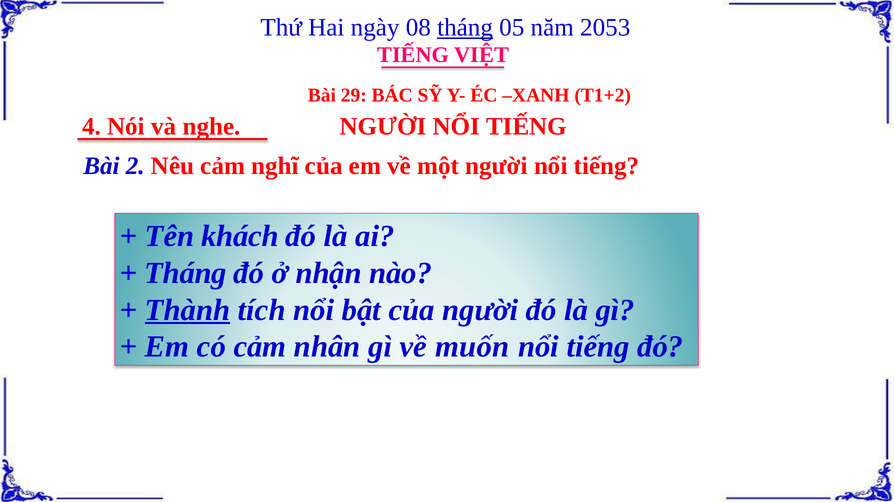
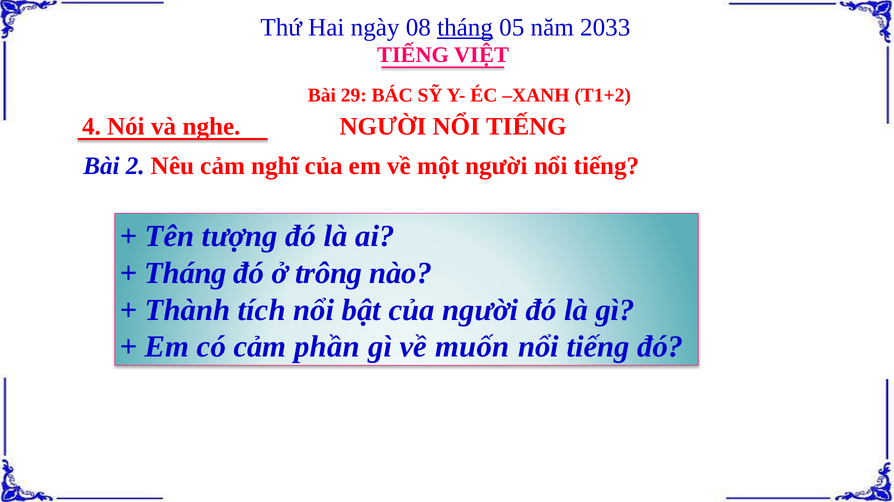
2053: 2053 -> 2033
khách: khách -> tượng
nhận: nhận -> trông
Thành underline: present -> none
nhân: nhân -> phần
